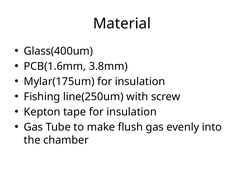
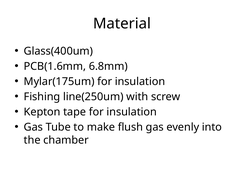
3.8mm: 3.8mm -> 6.8mm
